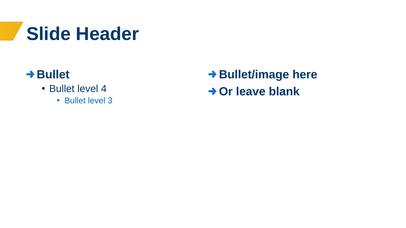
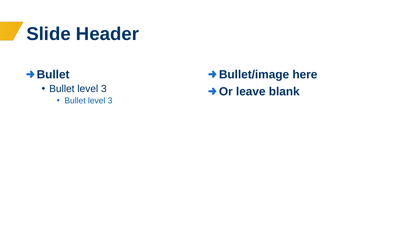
4 at (104, 89): 4 -> 3
